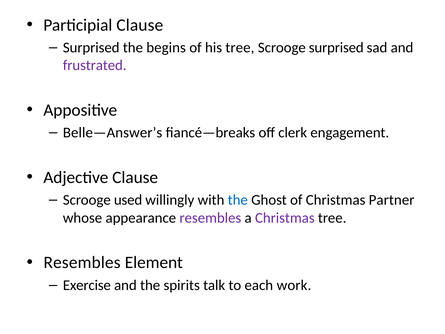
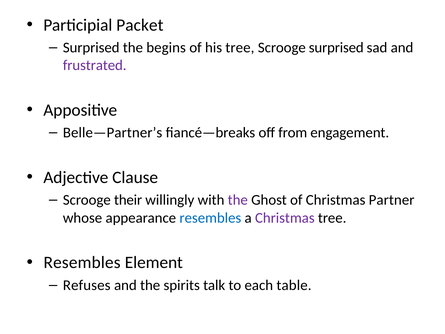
Participial Clause: Clause -> Packet
Belle—Answer’s: Belle—Answer’s -> Belle—Partner’s
clerk: clerk -> from
used: used -> their
the at (238, 200) colour: blue -> purple
resembles at (210, 218) colour: purple -> blue
Exercise: Exercise -> Refuses
work: work -> table
